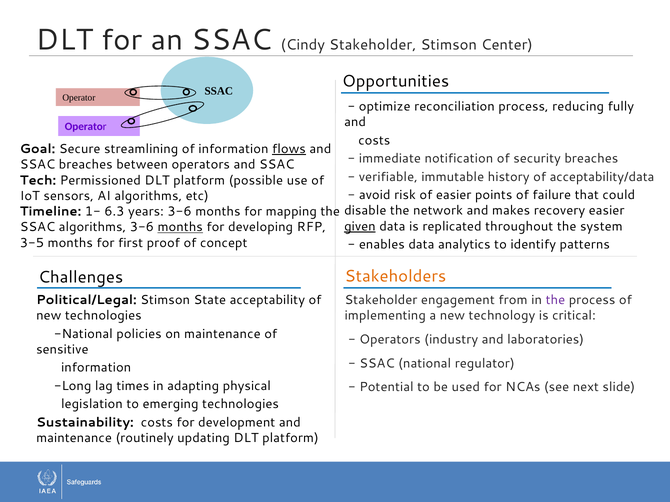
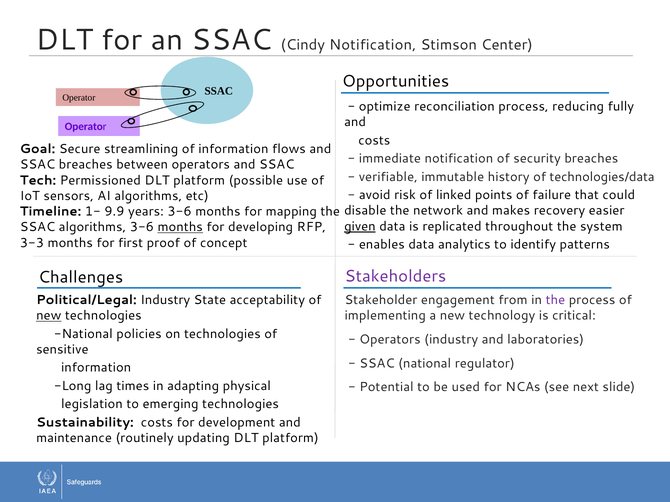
Cindy Stakeholder: Stakeholder -> Notification
flows underline: present -> none
acceptability/data: acceptability/data -> technologies/data
of easier: easier -> linked
6.3: 6.3 -> 9.9
3-5: 3-5 -> 3-3
Stakeholders colour: orange -> purple
Political/Legal Stimson: Stimson -> Industry
new at (49, 316) underline: none -> present
on maintenance: maintenance -> technologies
